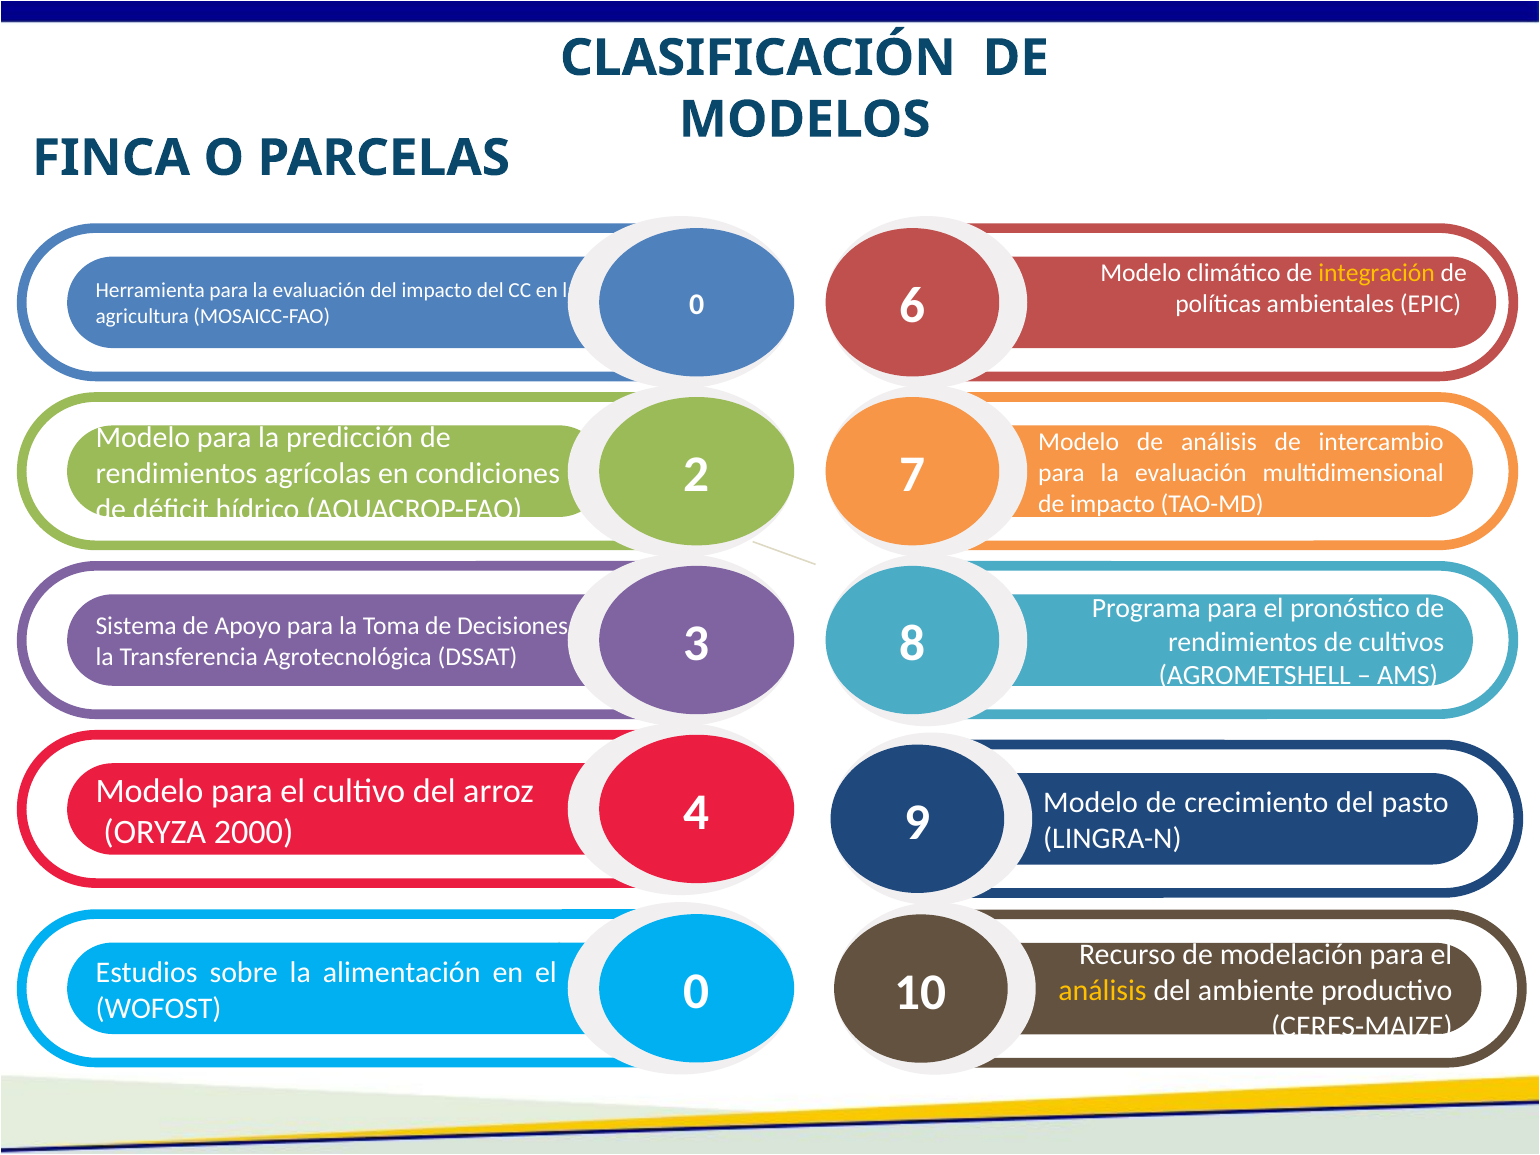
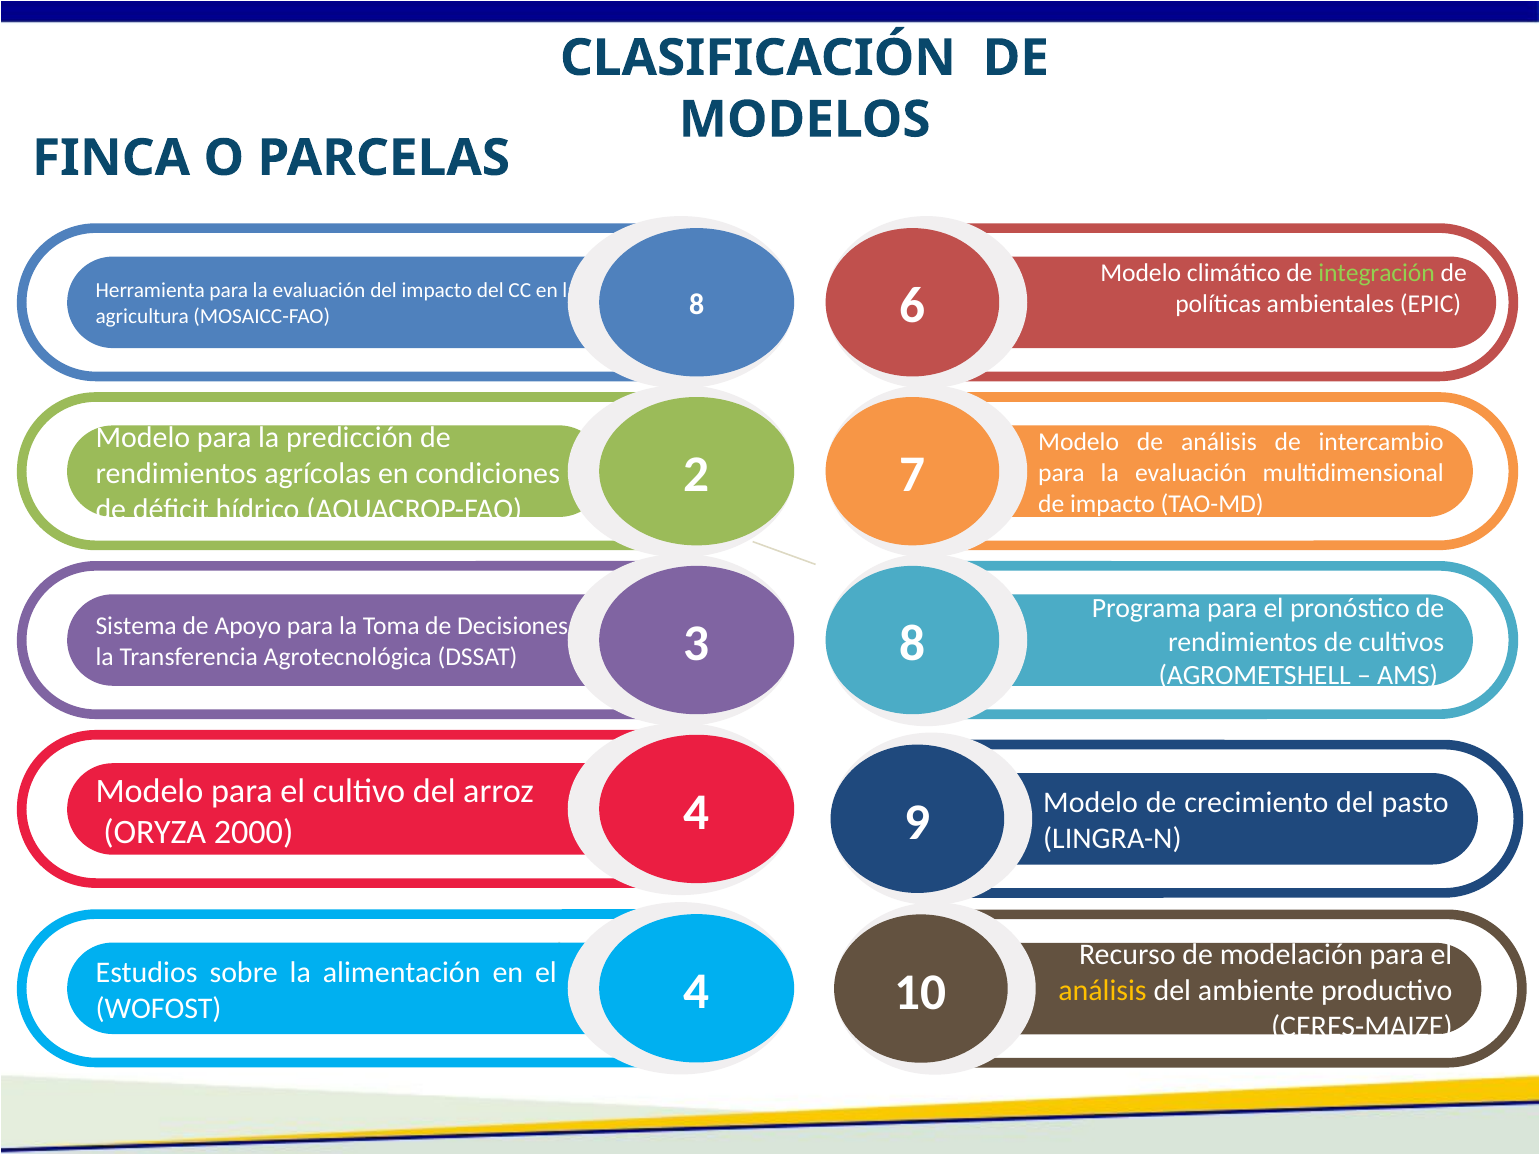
integración colour: yellow -> light green
MOSAICC-FAO 0: 0 -> 8
WOFOST 0: 0 -> 4
